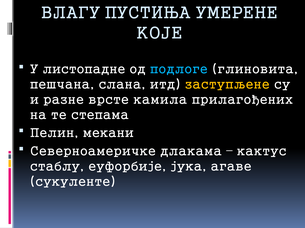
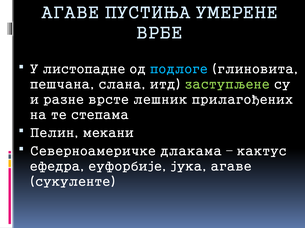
ВЛАГУ at (71, 13): ВЛАГУ -> АГАВЕ
КОЈЕ: КОЈЕ -> ВРБЕ
заступљене colour: yellow -> light green
камила: камила -> лешник
стаблу: стаблу -> ефедра
